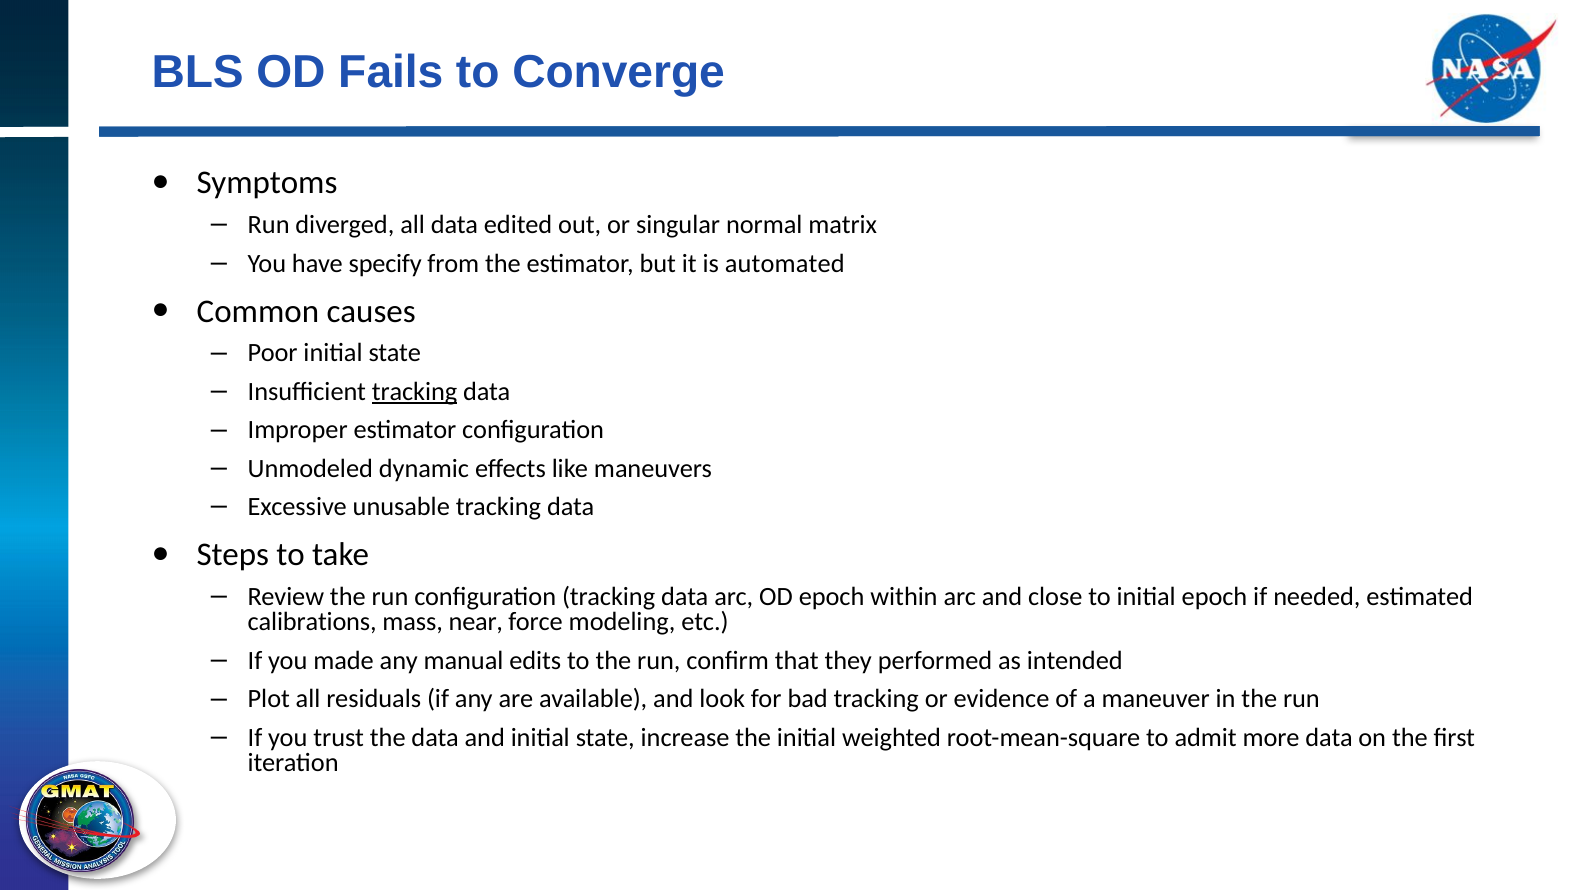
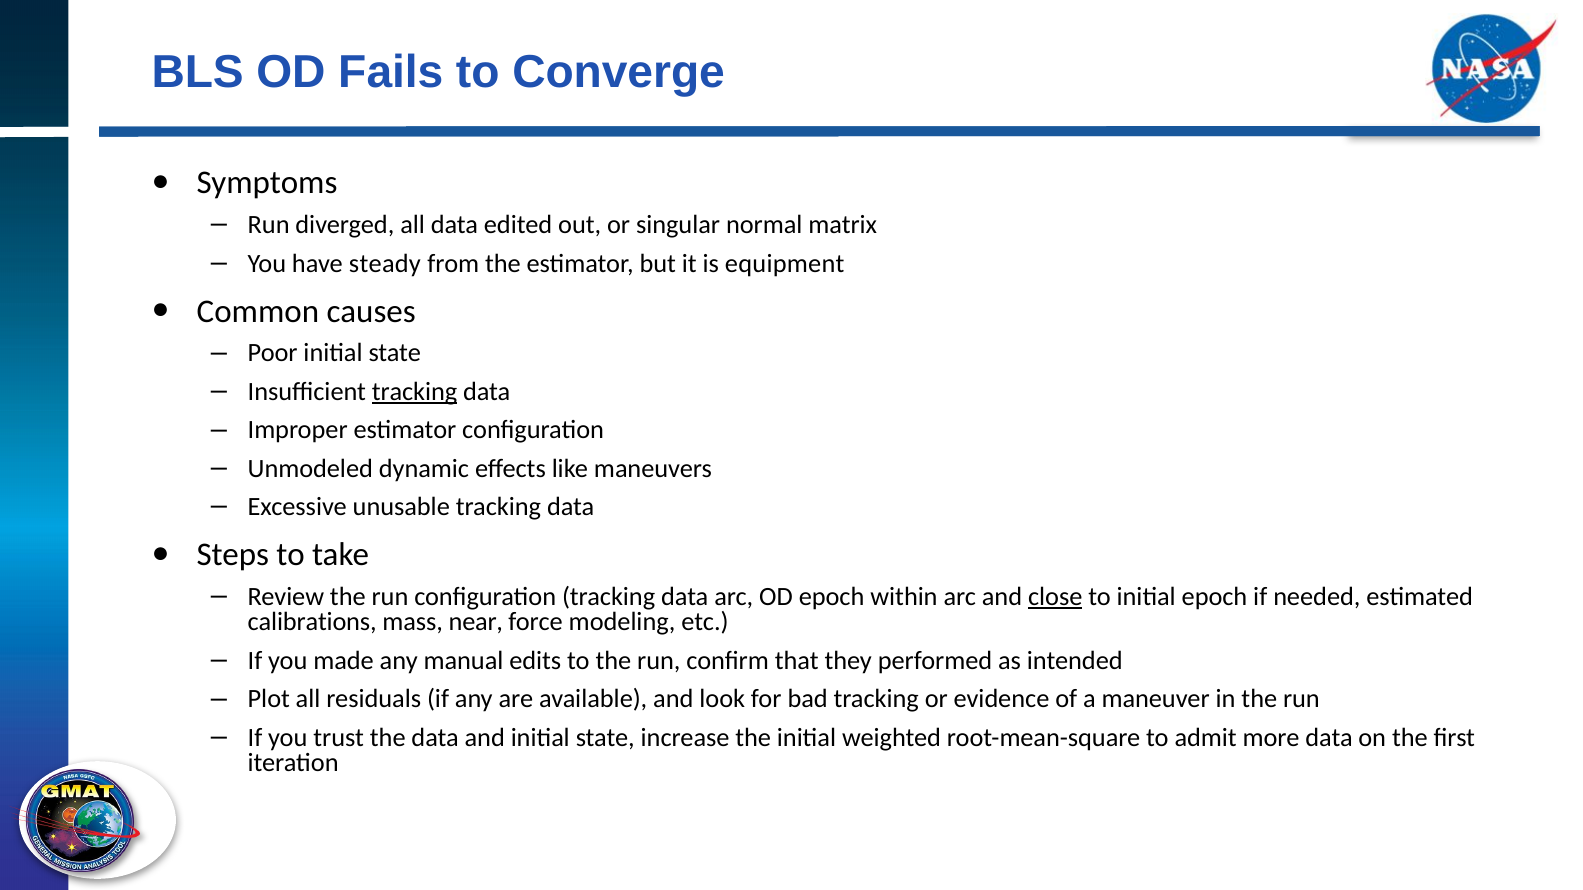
specify: specify -> steady
automated: automated -> equipment
close underline: none -> present
